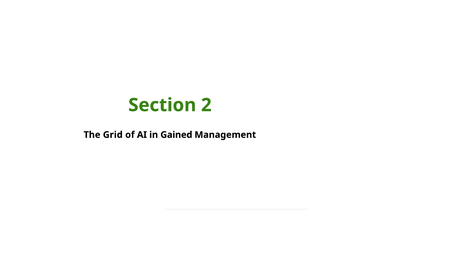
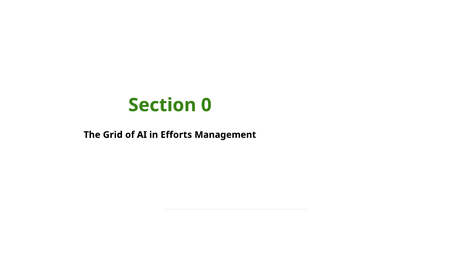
2: 2 -> 0
Gained: Gained -> Efforts
